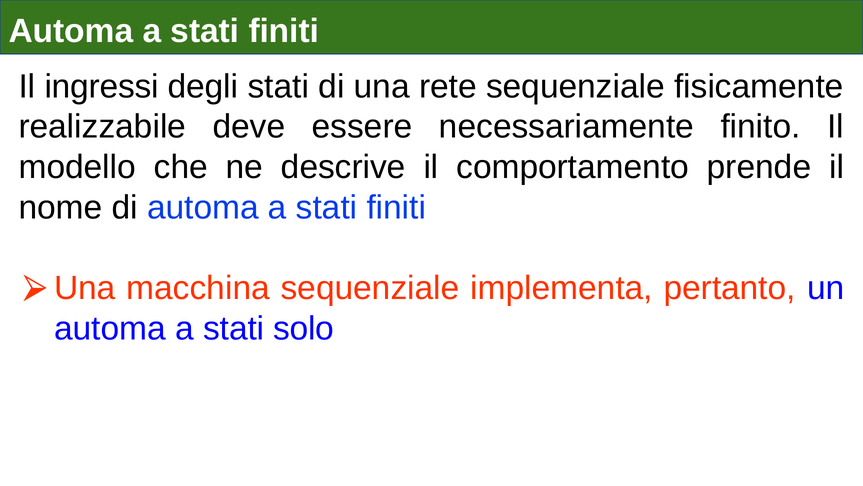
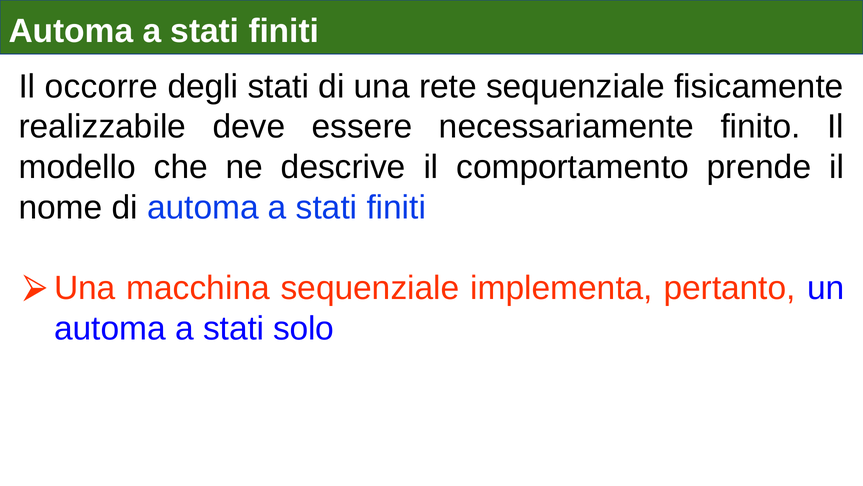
ingressi: ingressi -> occorre
